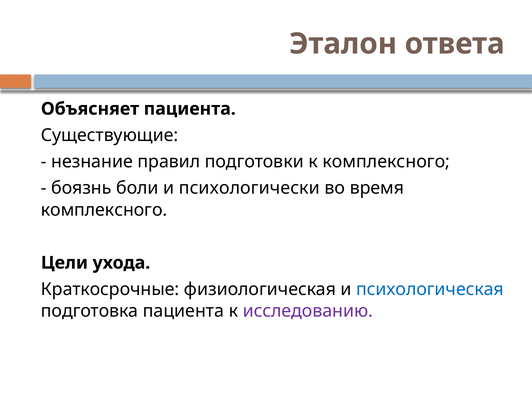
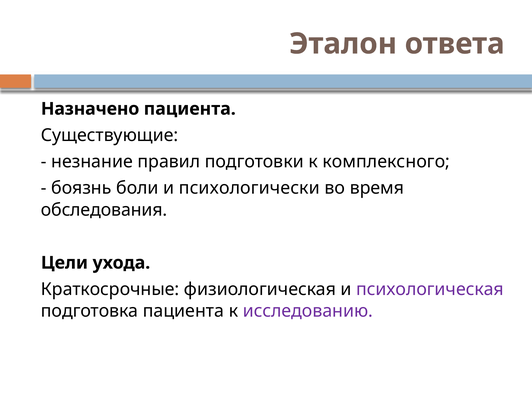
Объясняет: Объясняет -> Назначено
комплексного at (104, 210): комплексного -> обследования
психологическая colour: blue -> purple
